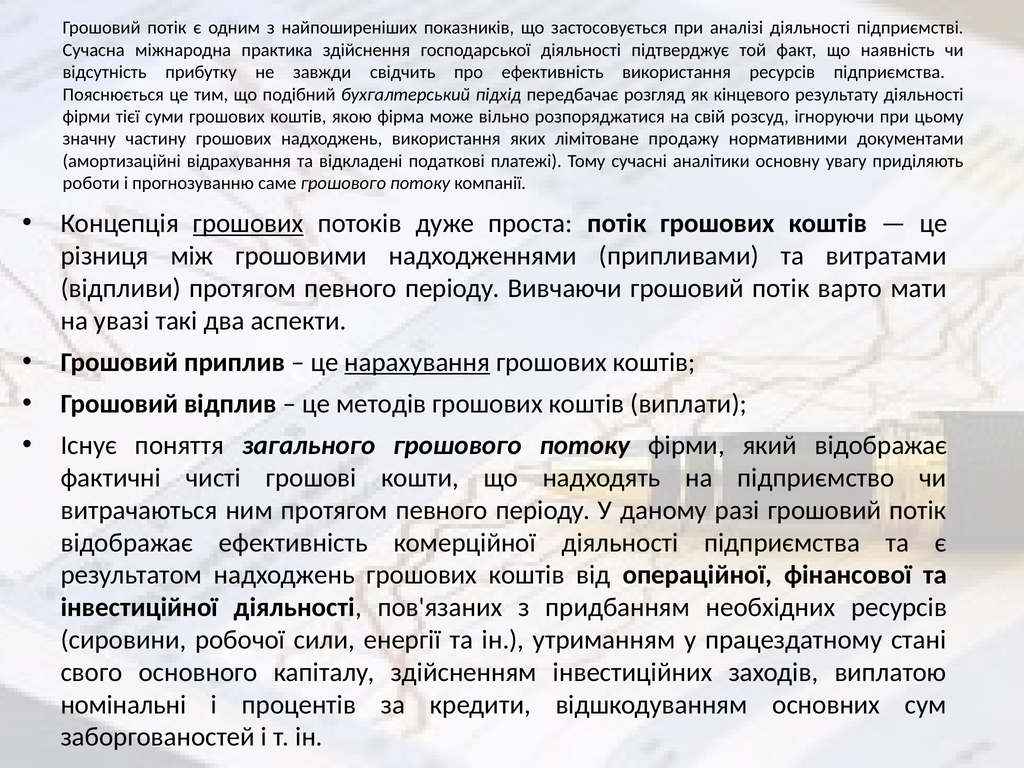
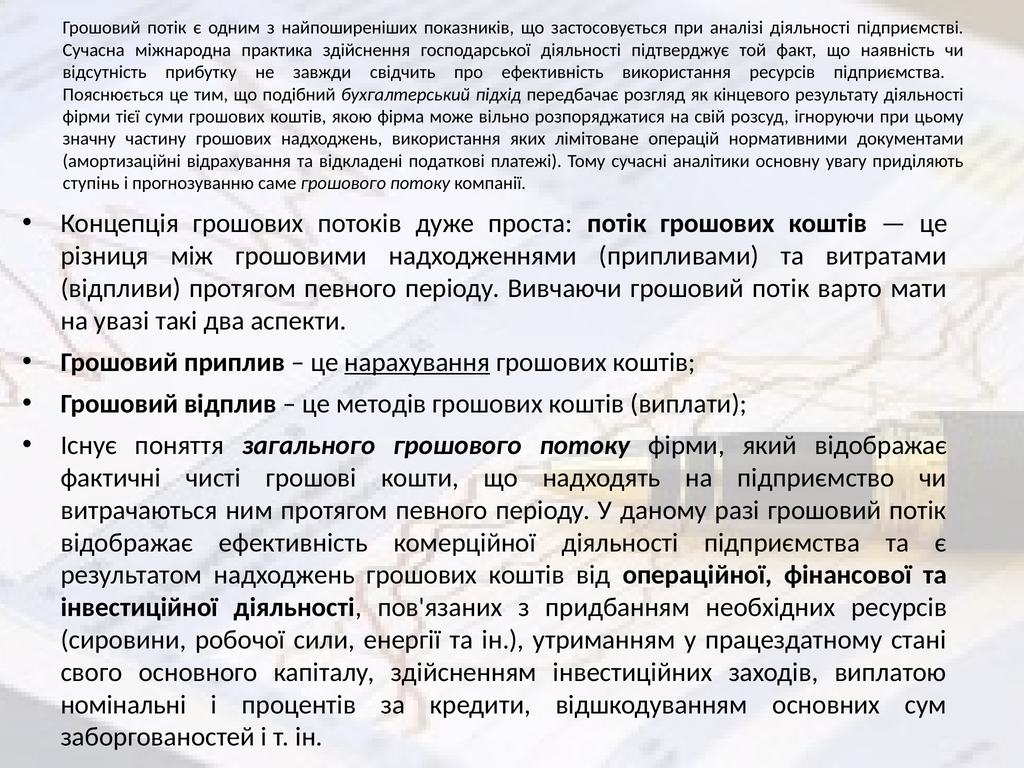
продажу: продажу -> операцій
роботи: роботи -> ступінь
грошових at (248, 224) underline: present -> none
